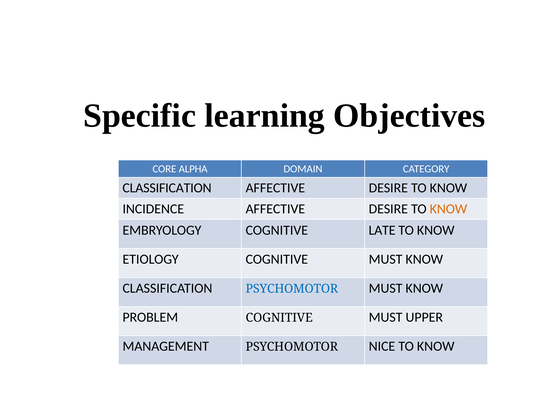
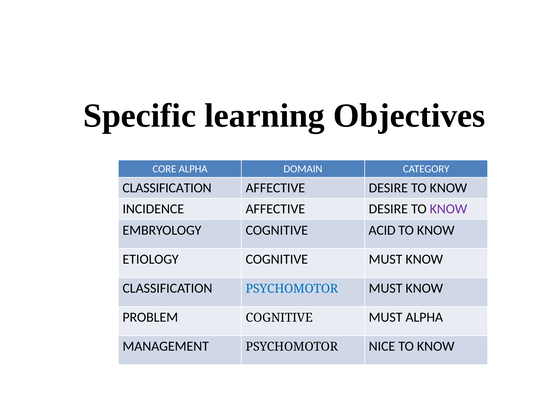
KNOW at (448, 209) colour: orange -> purple
LATE: LATE -> ACID
MUST UPPER: UPPER -> ALPHA
